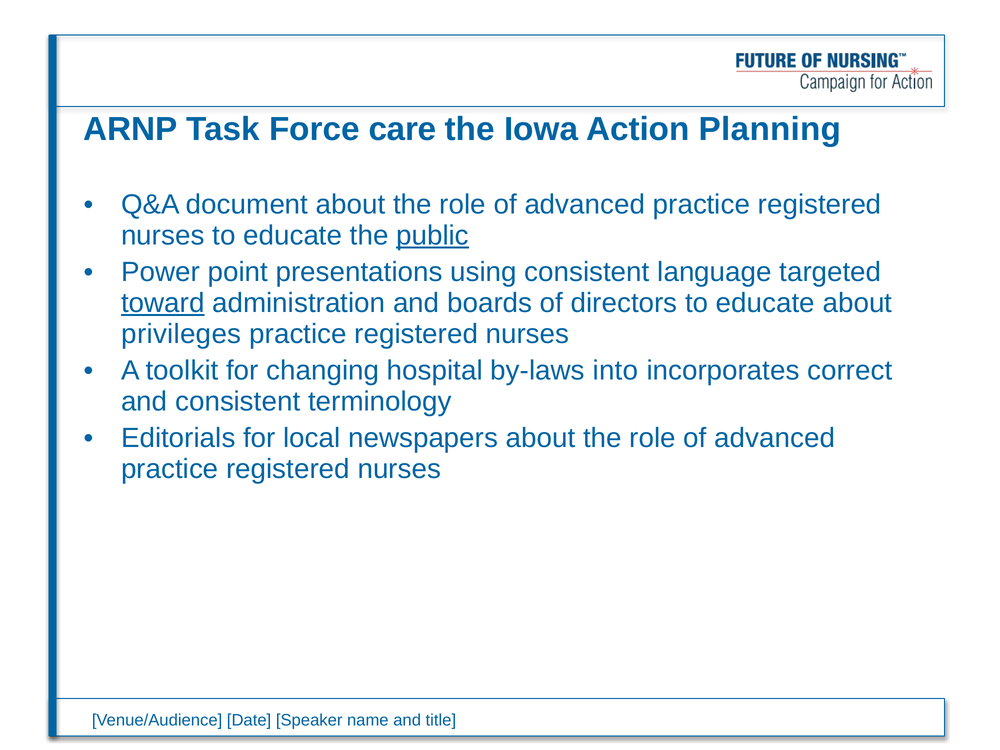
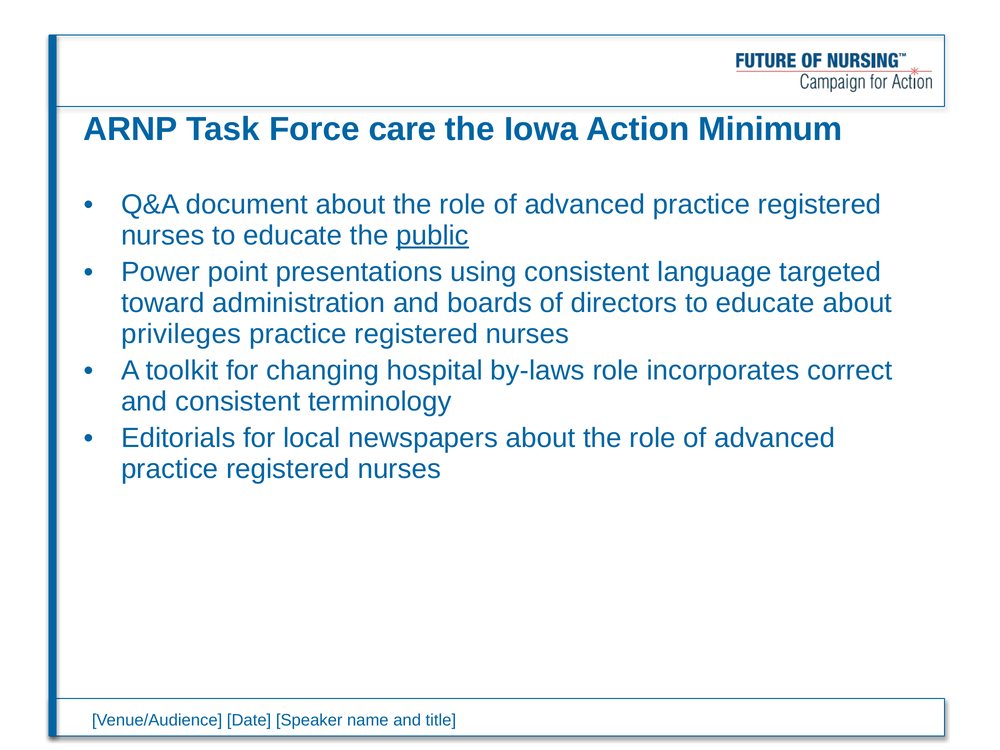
Planning: Planning -> Minimum
toward underline: present -> none
by-laws into: into -> role
